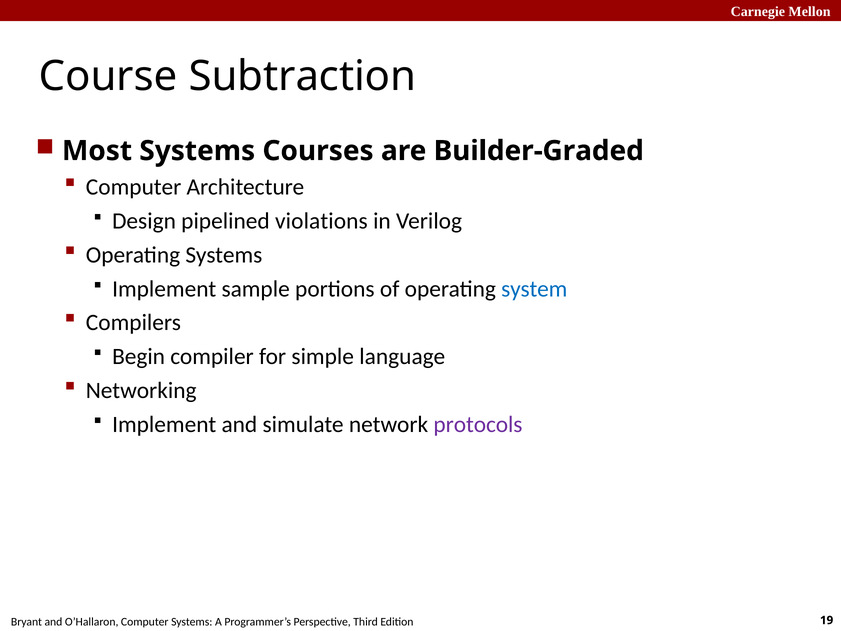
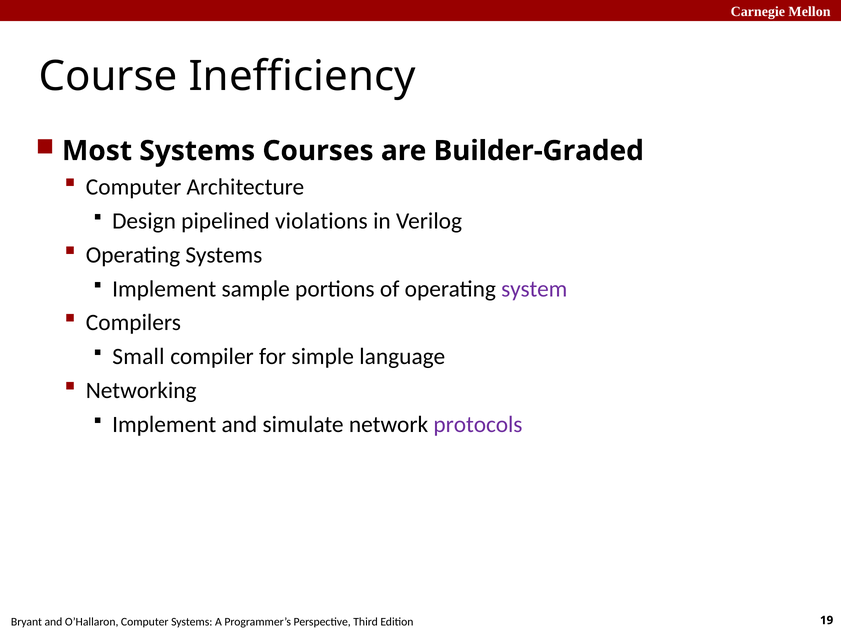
Subtraction: Subtraction -> Inefficiency
system colour: blue -> purple
Begin: Begin -> Small
